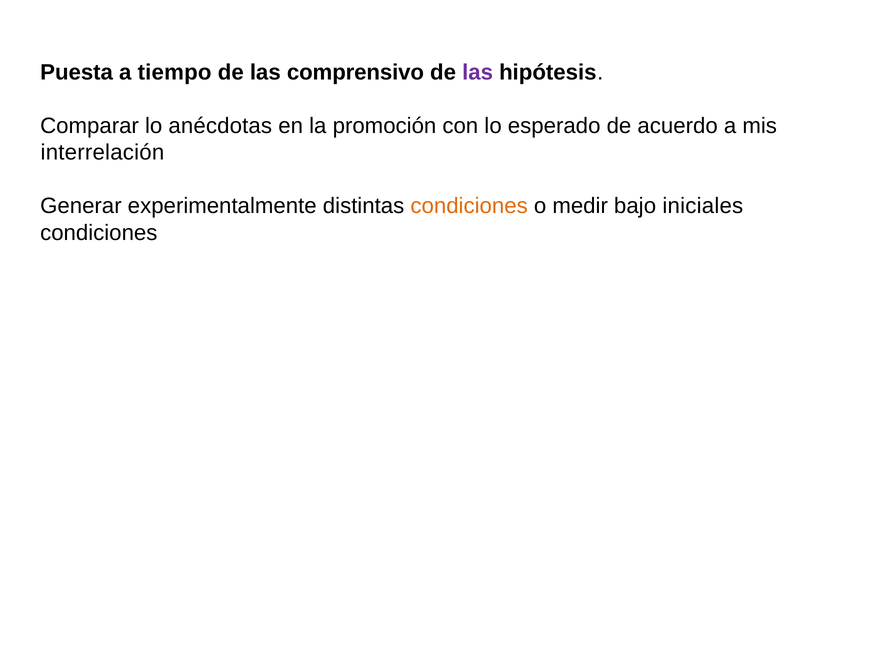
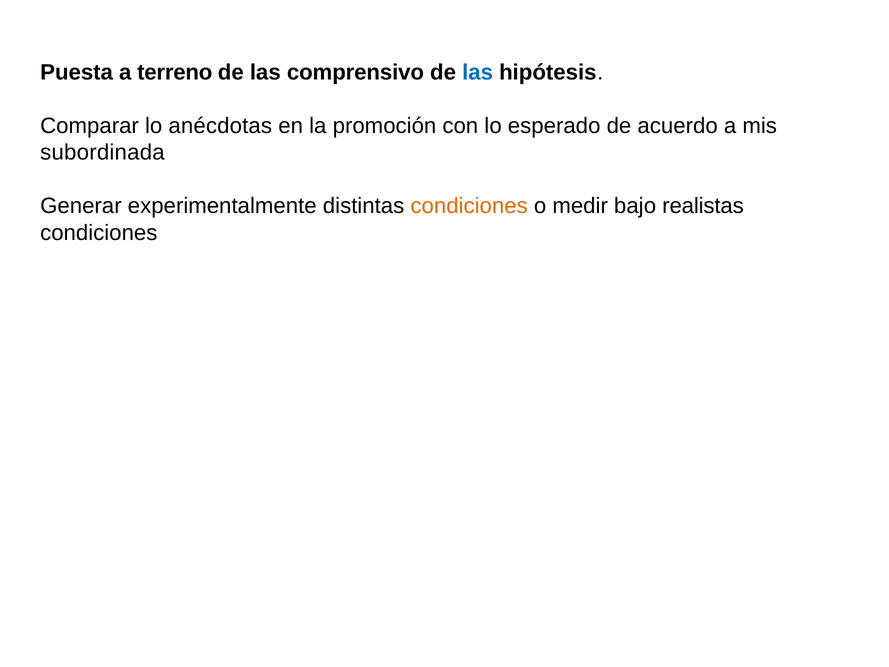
tiempo: tiempo -> terreno
las at (478, 73) colour: purple -> blue
interrelación: interrelación -> subordinada
iniciales: iniciales -> realistas
